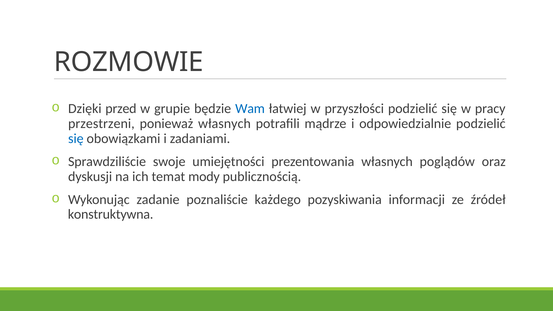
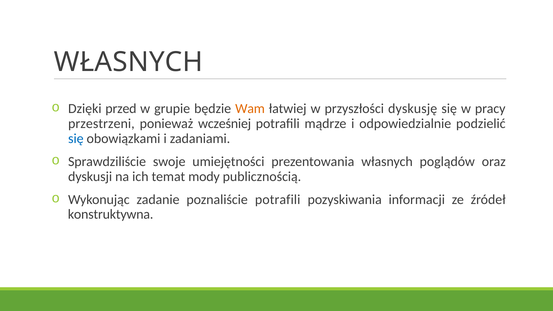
ROZMOWIE at (129, 62): ROZMOWIE -> WŁASNYCH
Wam colour: blue -> orange
przyszłości podzielić: podzielić -> dyskusję
ponieważ własnych: własnych -> wcześniej
poznaliście każdego: każdego -> potrafili
